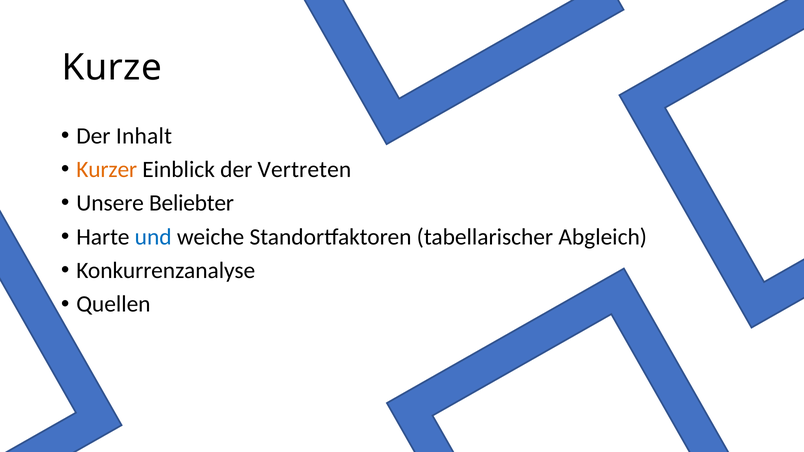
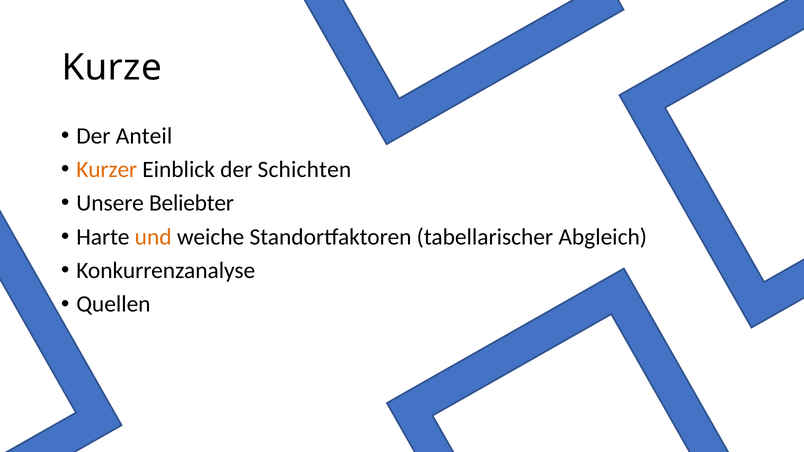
Inhalt: Inhalt -> Anteil
Vertreten: Vertreten -> Schichten
und colour: blue -> orange
